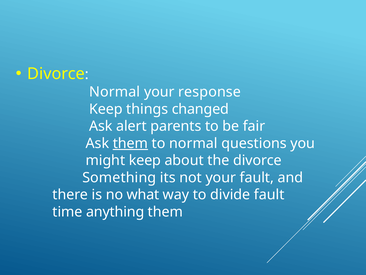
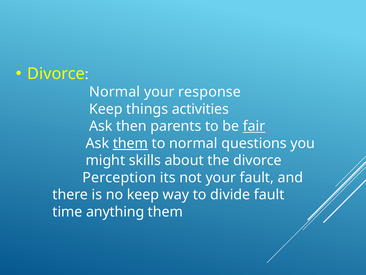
changed: changed -> activities
alert: alert -> then
fair underline: none -> present
might keep: keep -> skills
Something: Something -> Perception
no what: what -> keep
